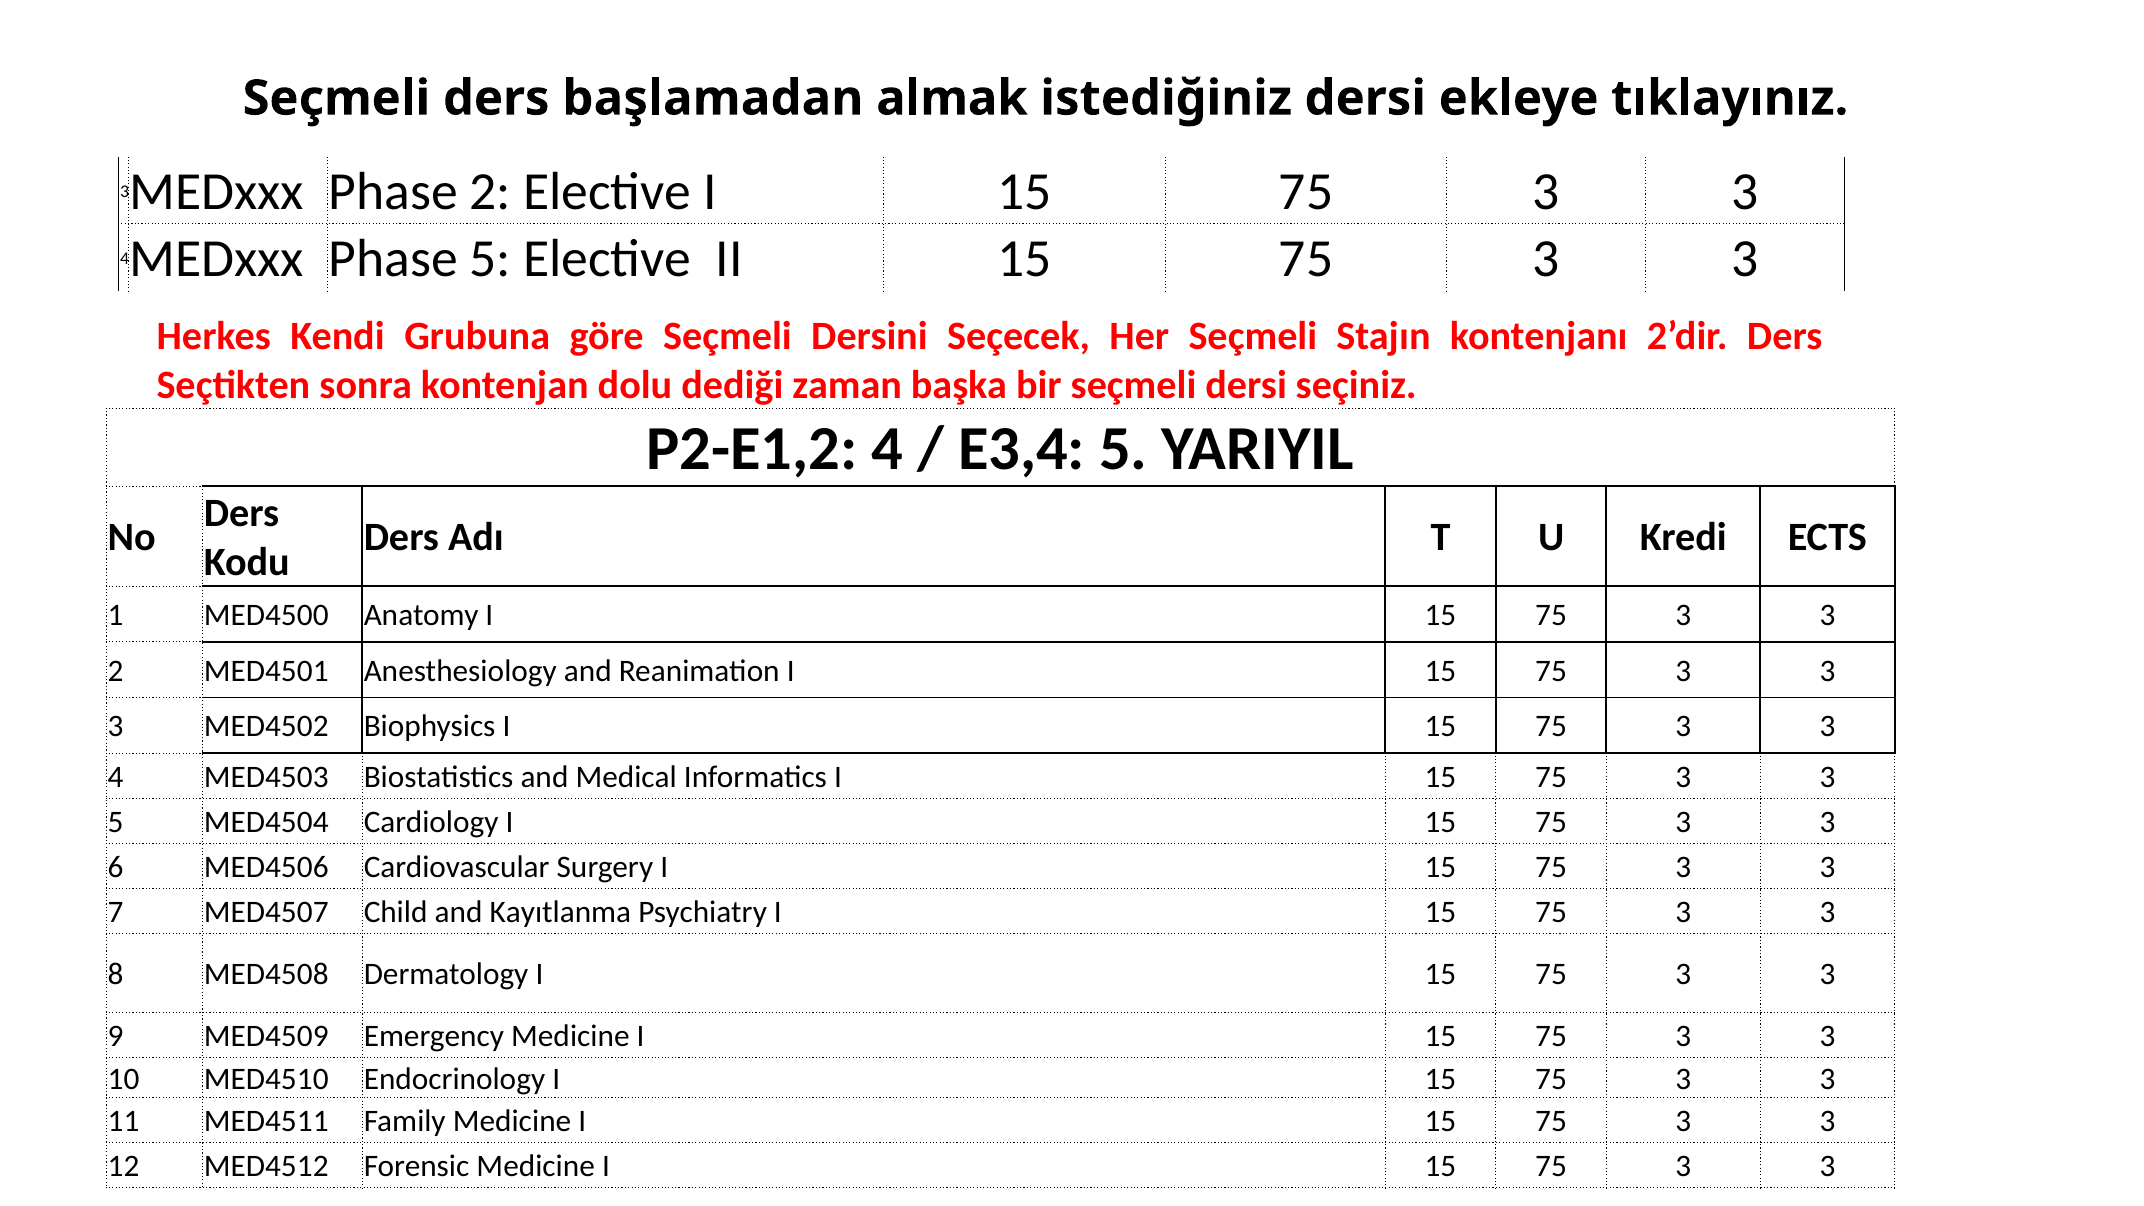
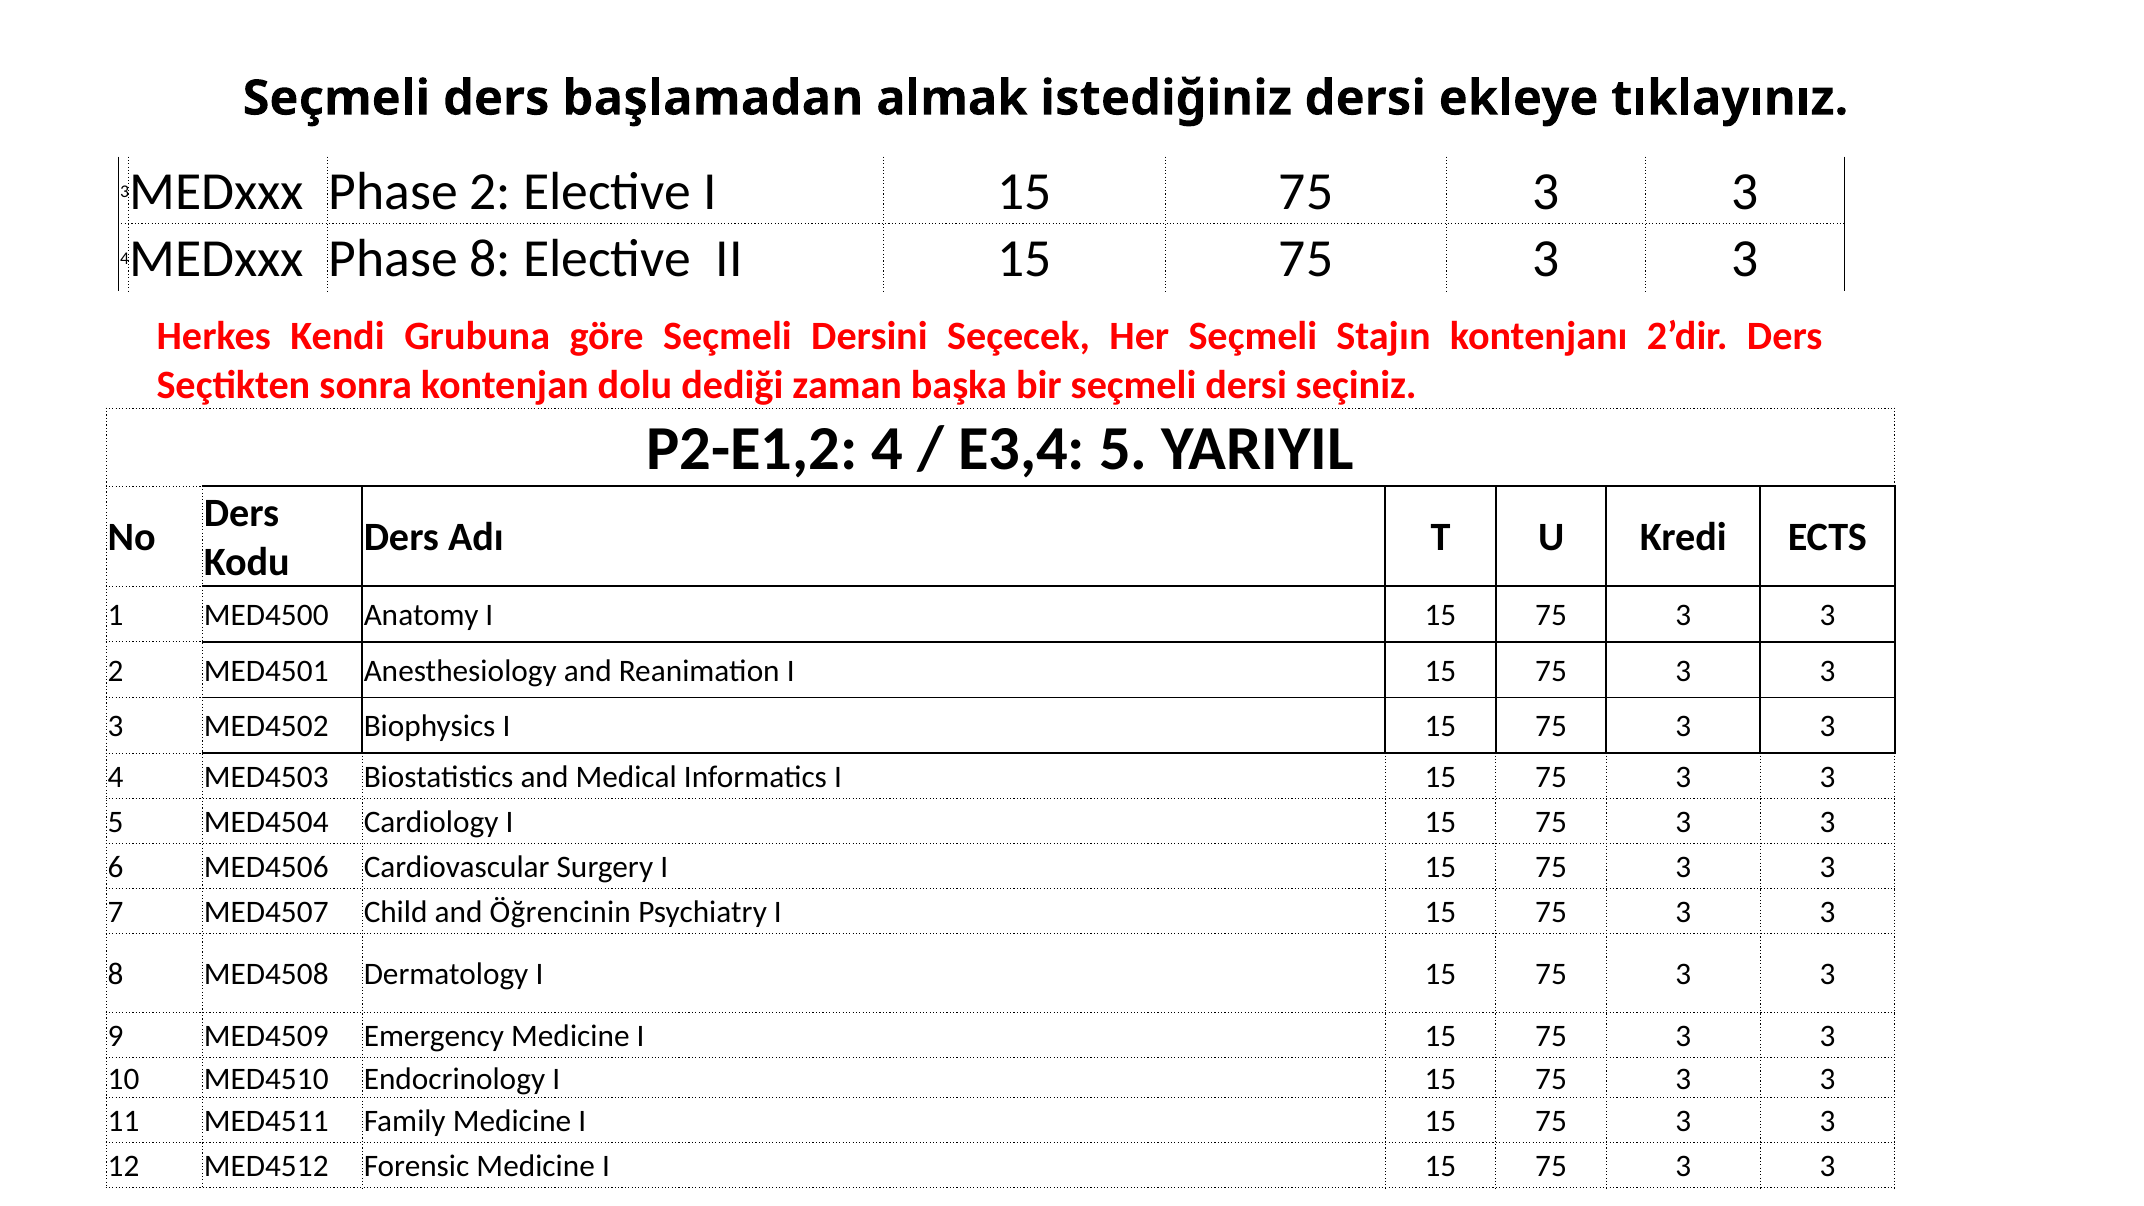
Phase 5: 5 -> 8
Kayıtlanma: Kayıtlanma -> Öğrencinin
